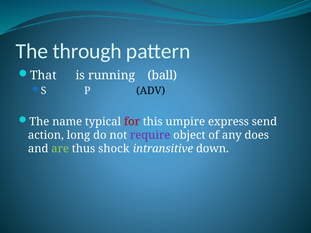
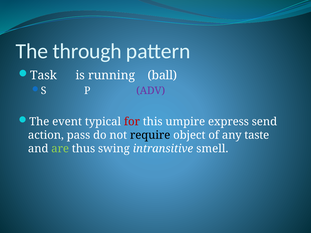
That: That -> Task
ADV colour: black -> purple
name: name -> event
long: long -> pass
require colour: purple -> black
does: does -> taste
shock: shock -> swing
down: down -> smell
